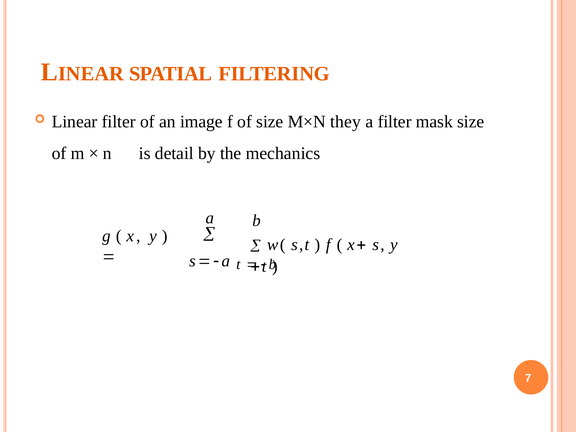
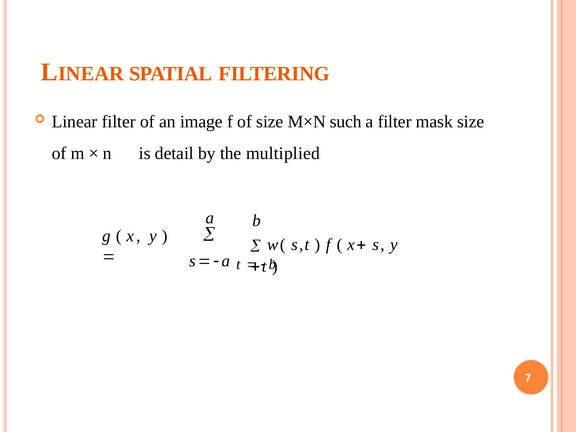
they: they -> such
mechanics: mechanics -> multiplied
